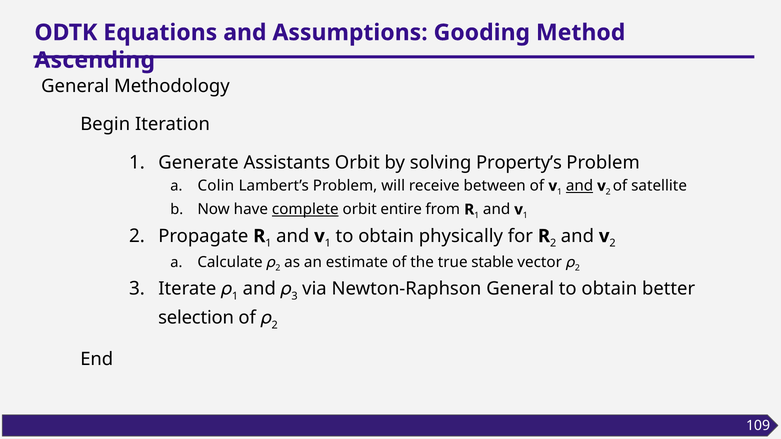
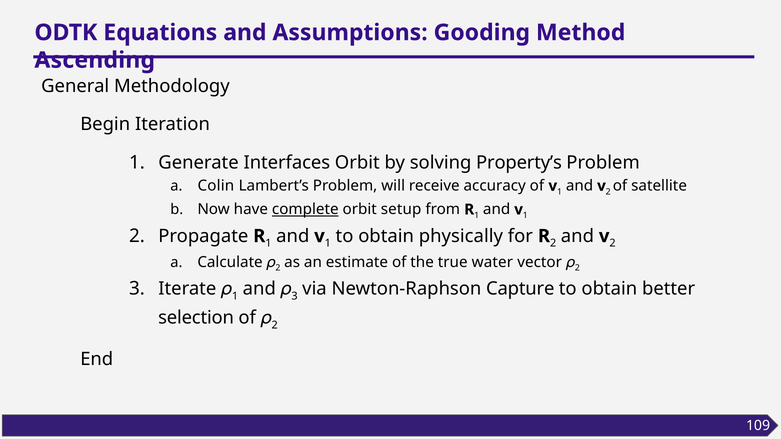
Assistants: Assistants -> Interfaces
between: between -> accuracy
and at (580, 186) underline: present -> none
entire: entire -> setup
stable: stable -> water
Newton-Raphson General: General -> Capture
